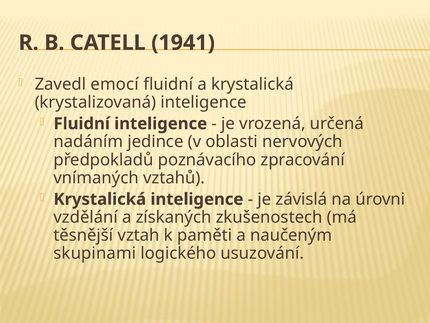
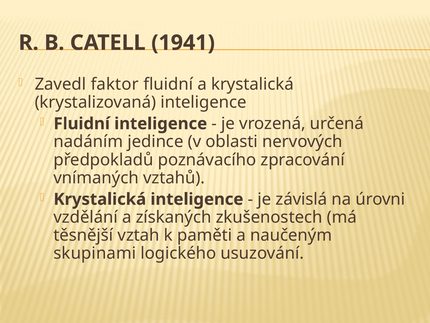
emocí: emocí -> faktor
